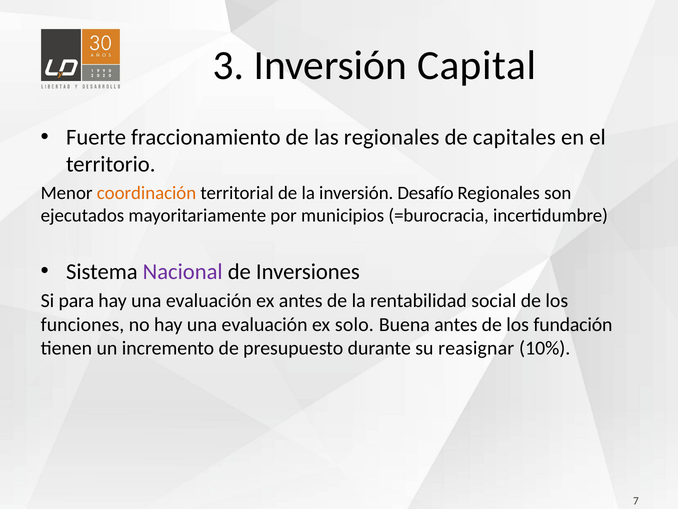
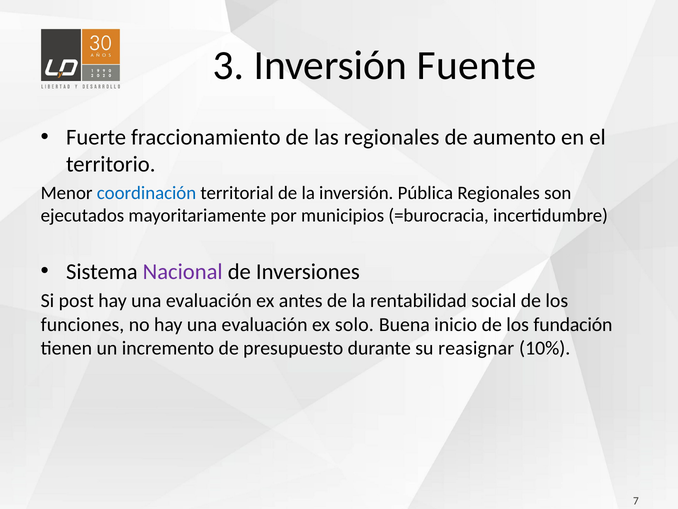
Capital: Capital -> Fuente
capitales: capitales -> aumento
coordinación colour: orange -> blue
Desafío: Desafío -> Pública
para: para -> post
Buena antes: antes -> inicio
